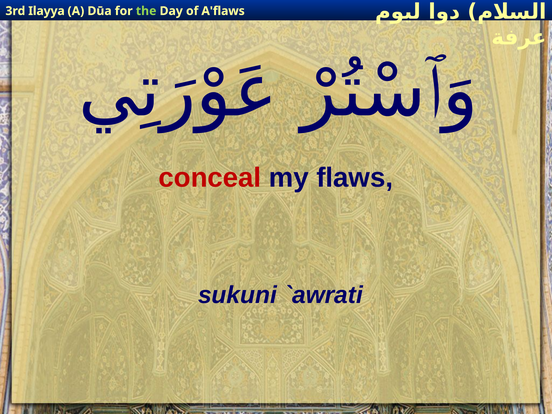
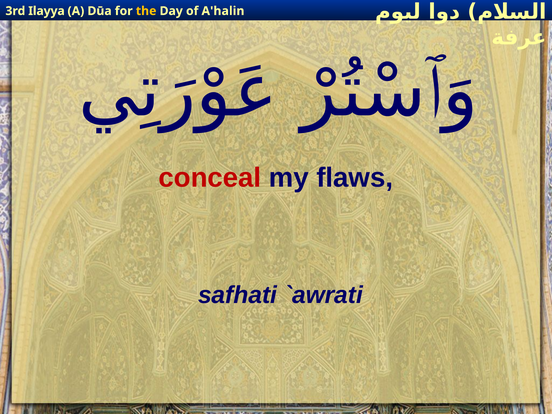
the colour: light green -> yellow
A'flaws: A'flaws -> A'halin
sukuni: sukuni -> safhati
